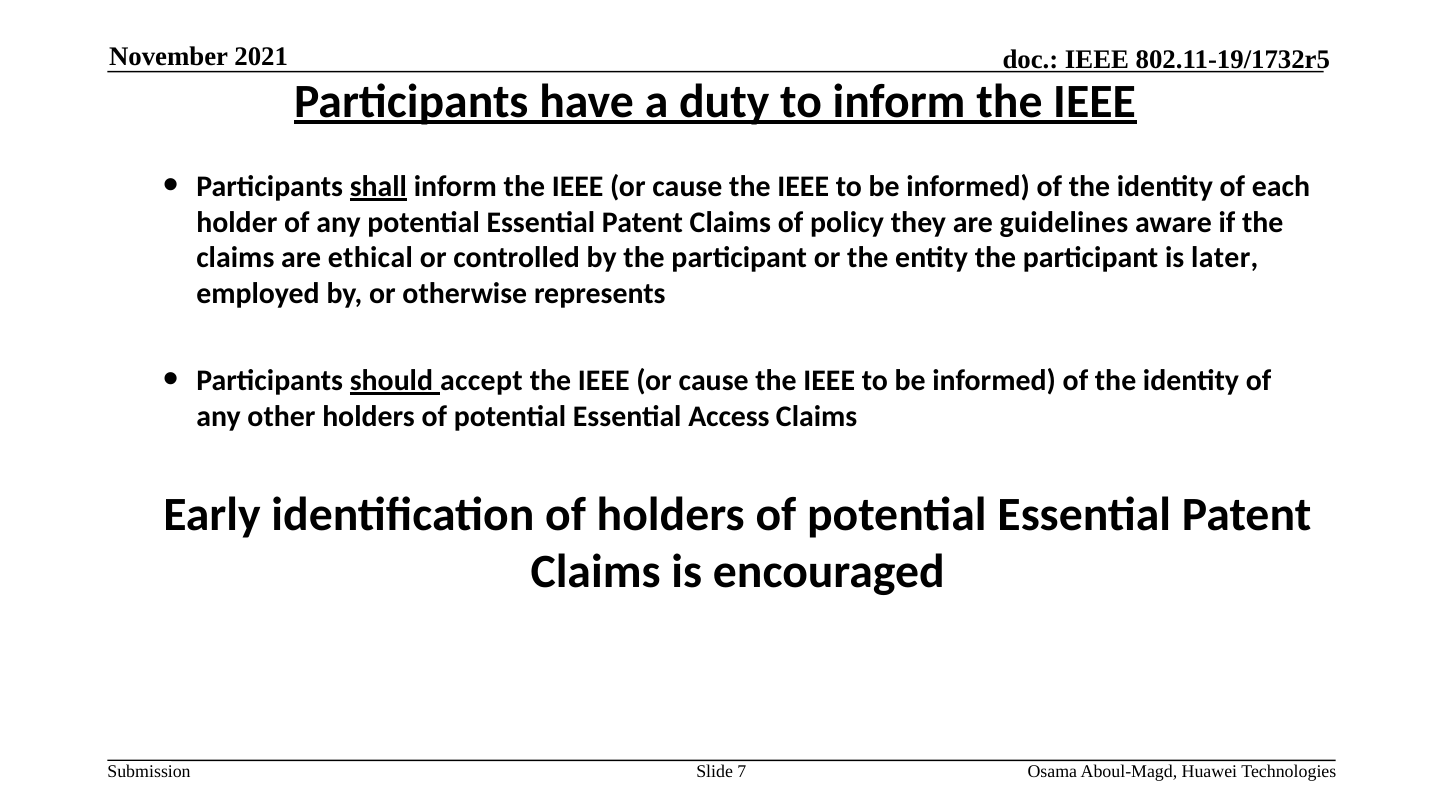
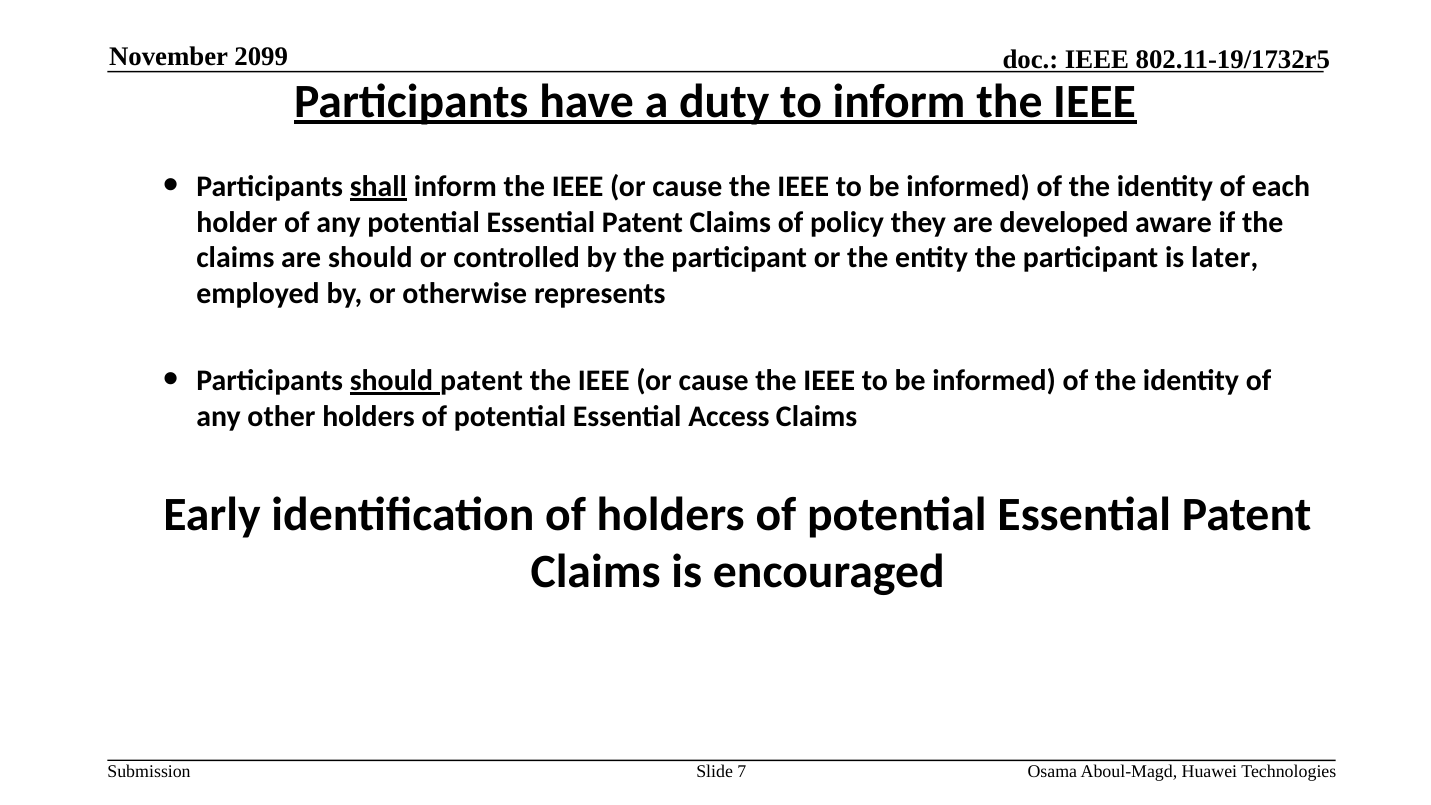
2021: 2021 -> 2099
guidelines: guidelines -> developed
are ethical: ethical -> should
should accept: accept -> patent
